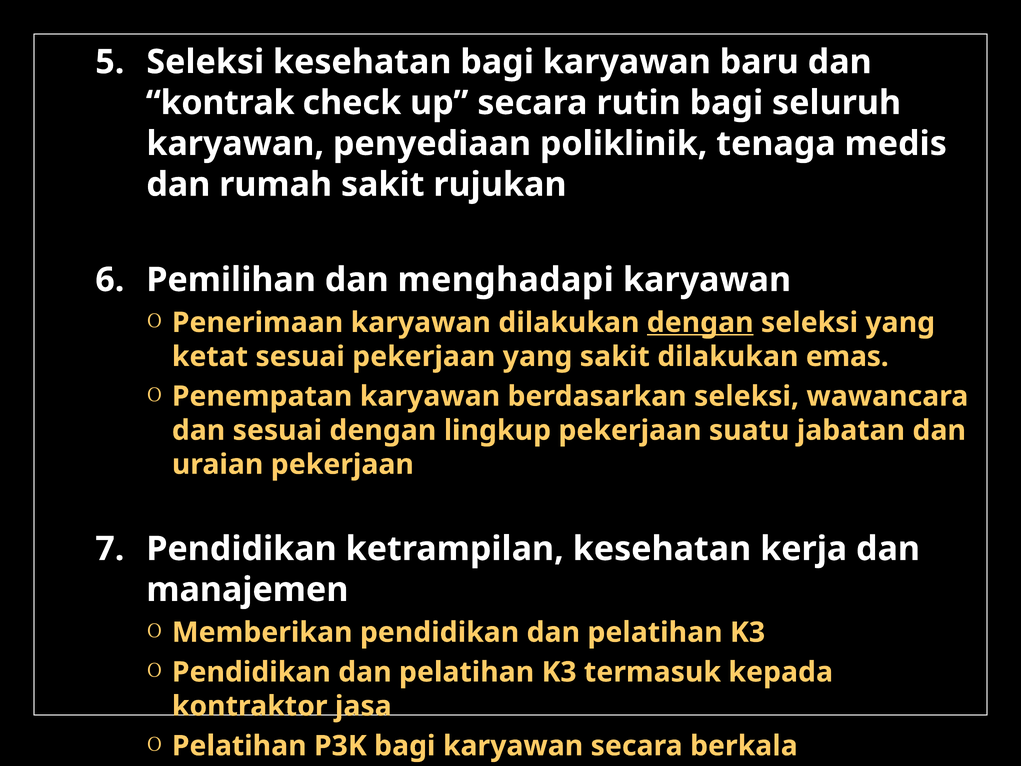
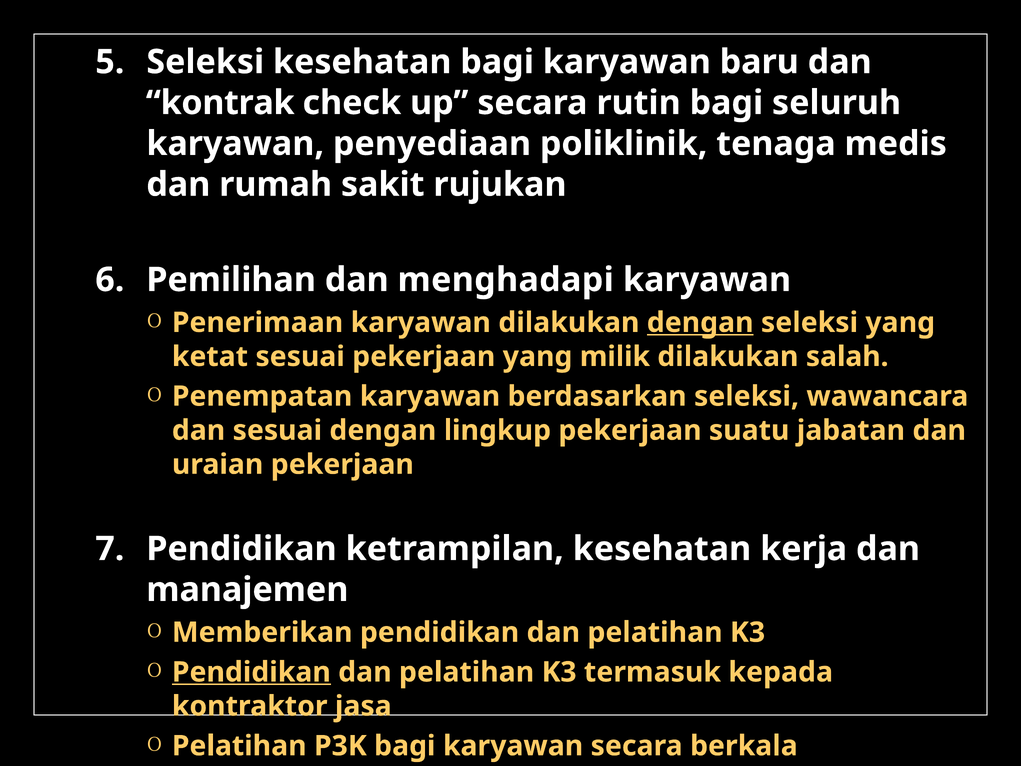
yang sakit: sakit -> milik
emas: emas -> salah
Pendidikan at (251, 672) underline: none -> present
